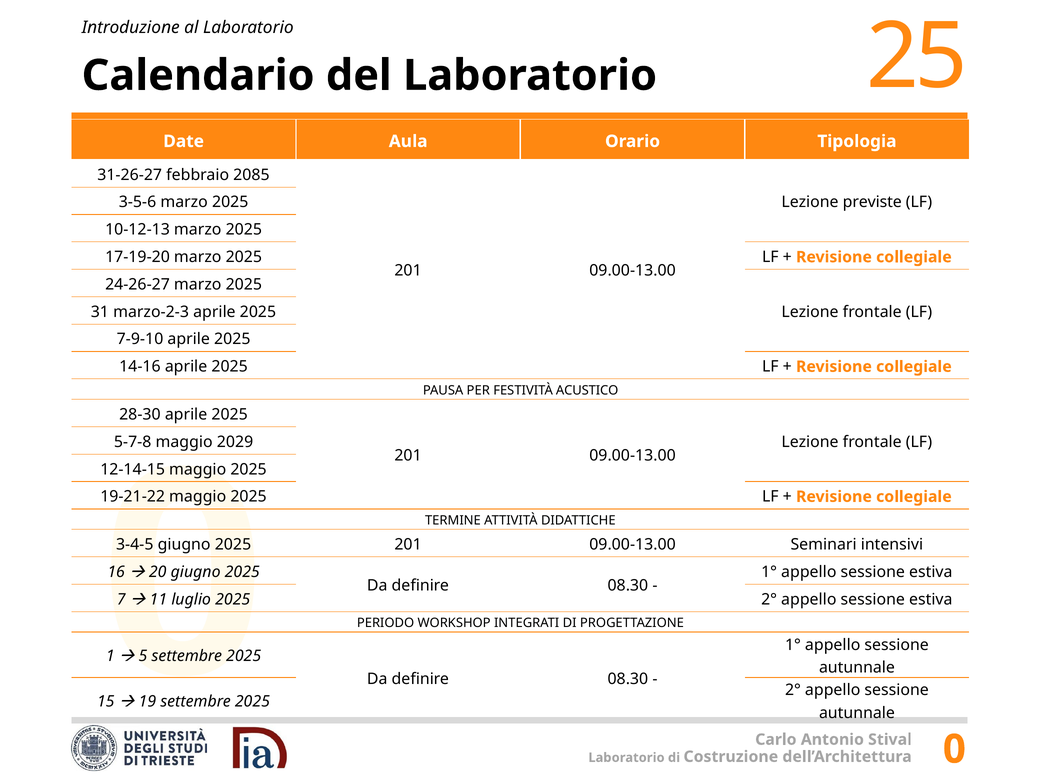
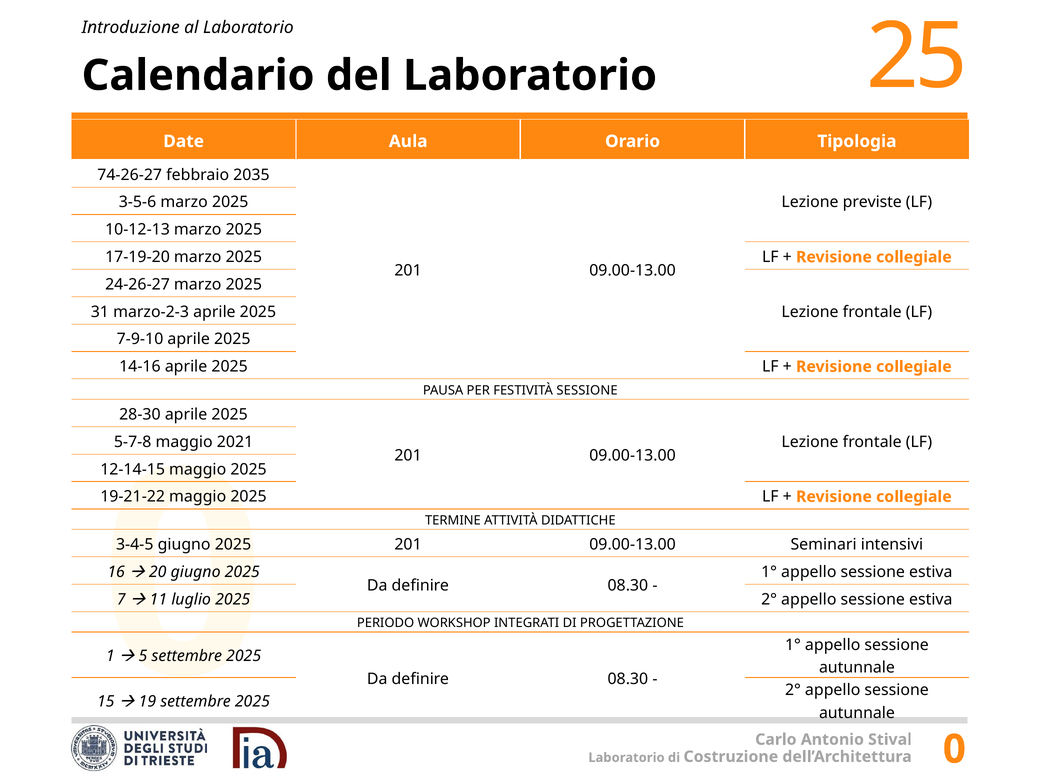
31-26-27: 31-26-27 -> 74-26-27
2085: 2085 -> 2035
FESTIVITÀ ACUSTICO: ACUSTICO -> SESSIONE
2029: 2029 -> 2021
